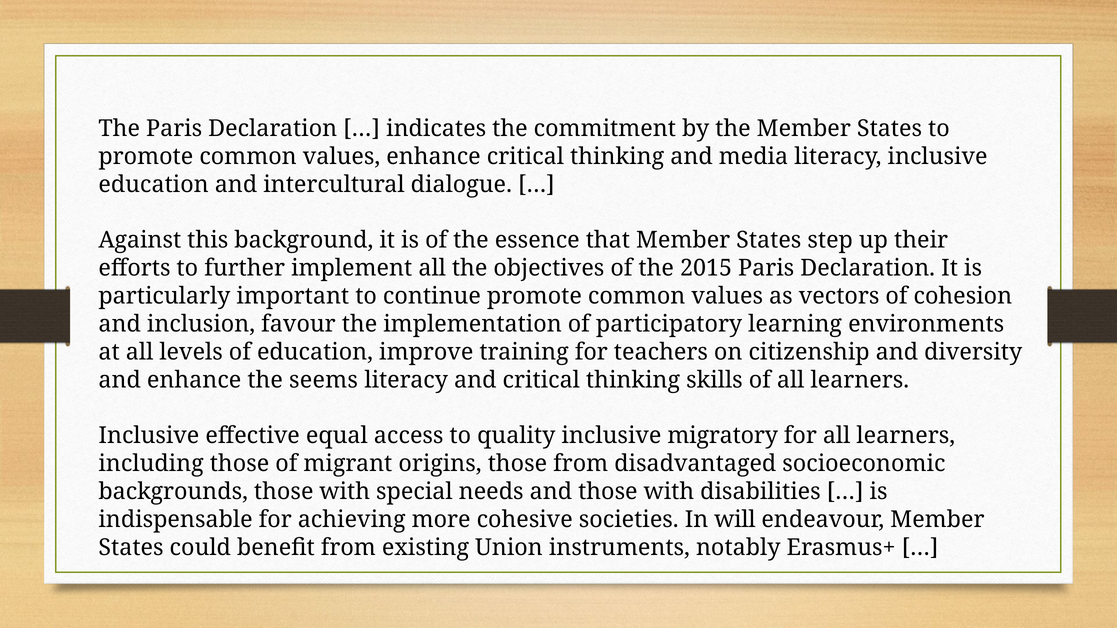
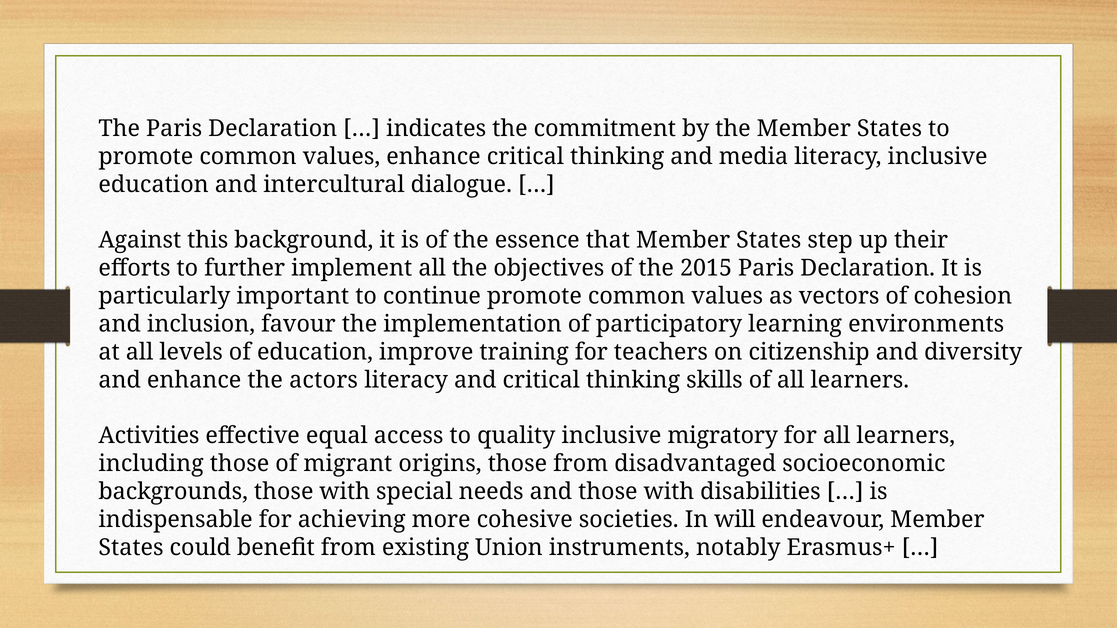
seems: seems -> actors
Inclusive at (149, 436): Inclusive -> Activities
